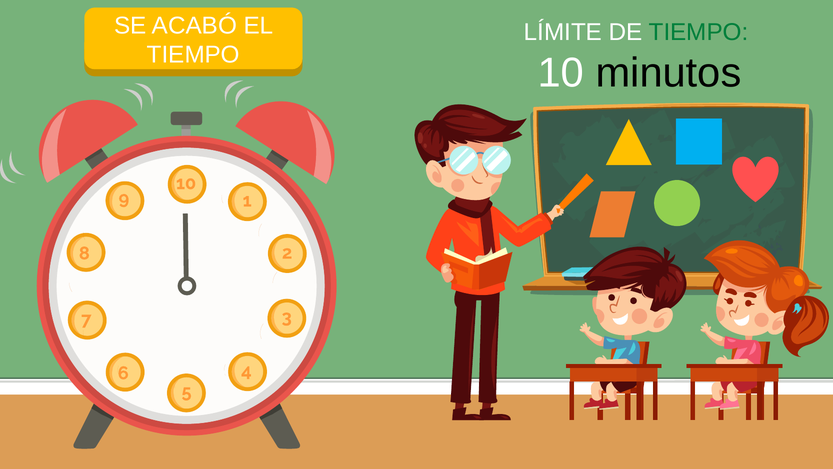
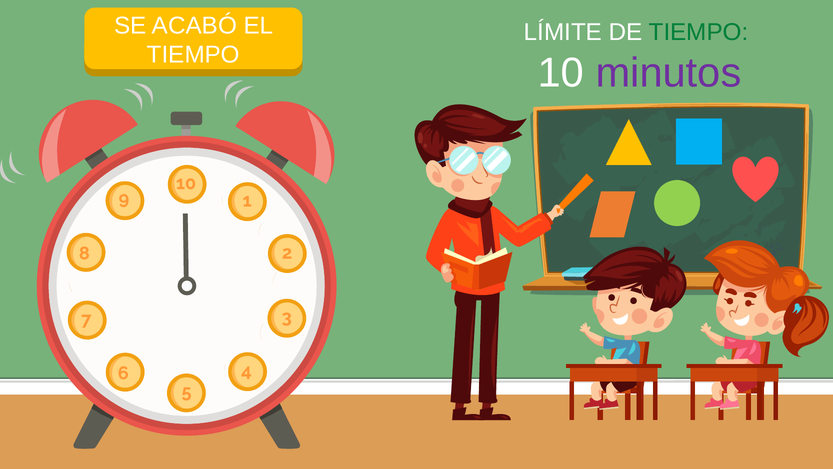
minutos colour: black -> purple
